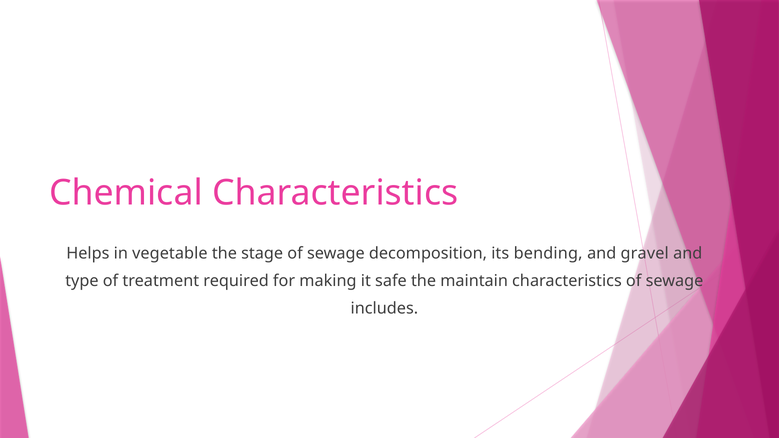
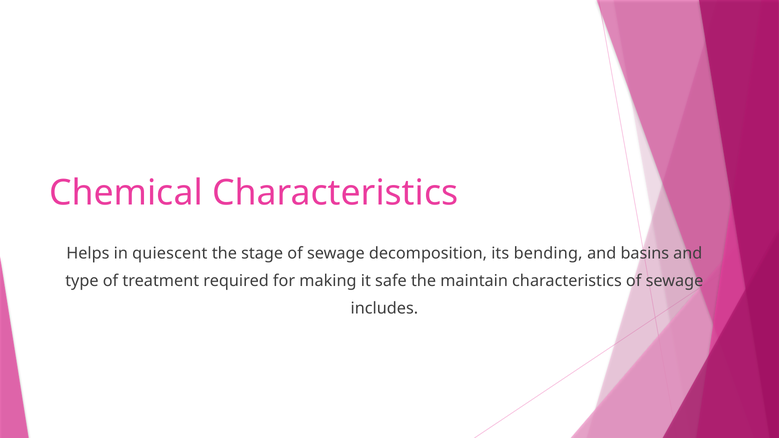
vegetable: vegetable -> quiescent
gravel: gravel -> basins
